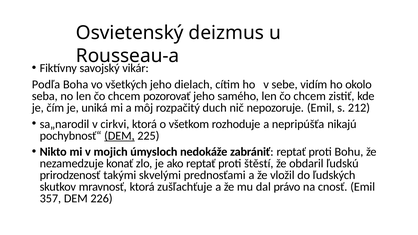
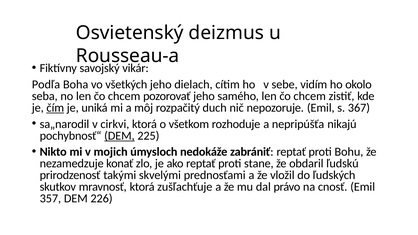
čím underline: none -> present
212: 212 -> 367
štěstí: štěstí -> stane
